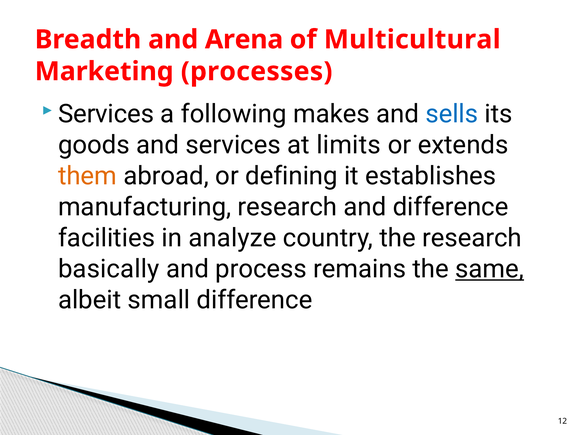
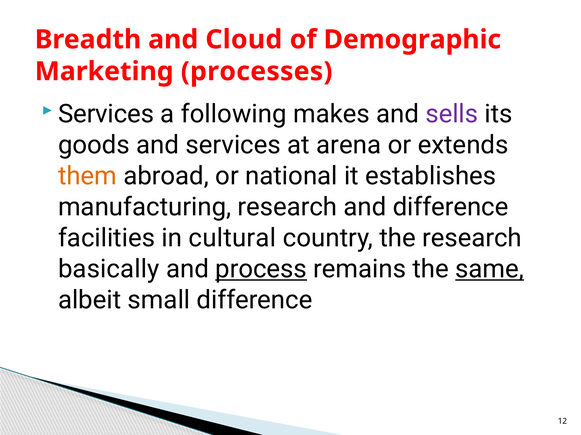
Arena: Arena -> Cloud
Multicultural: Multicultural -> Demographic
sells colour: blue -> purple
limits: limits -> arena
defining: defining -> national
analyze: analyze -> cultural
process underline: none -> present
